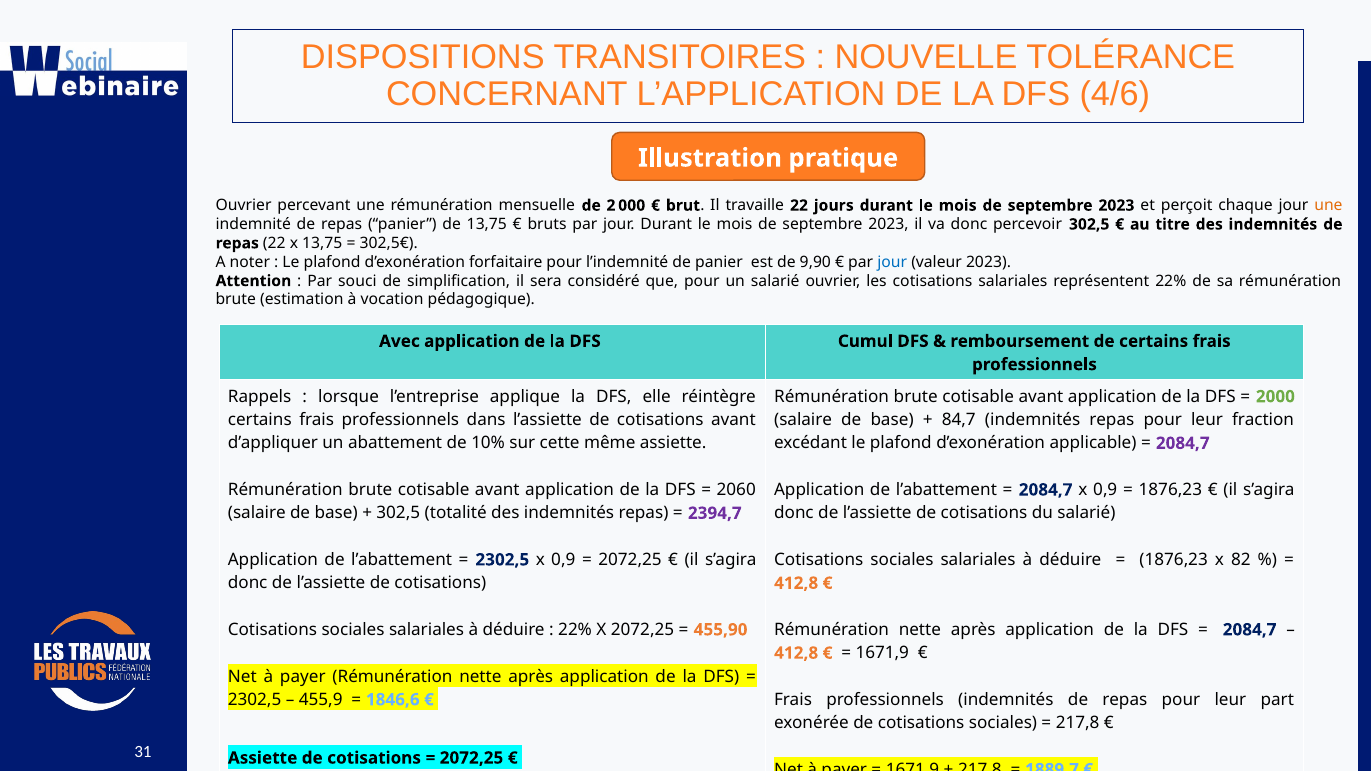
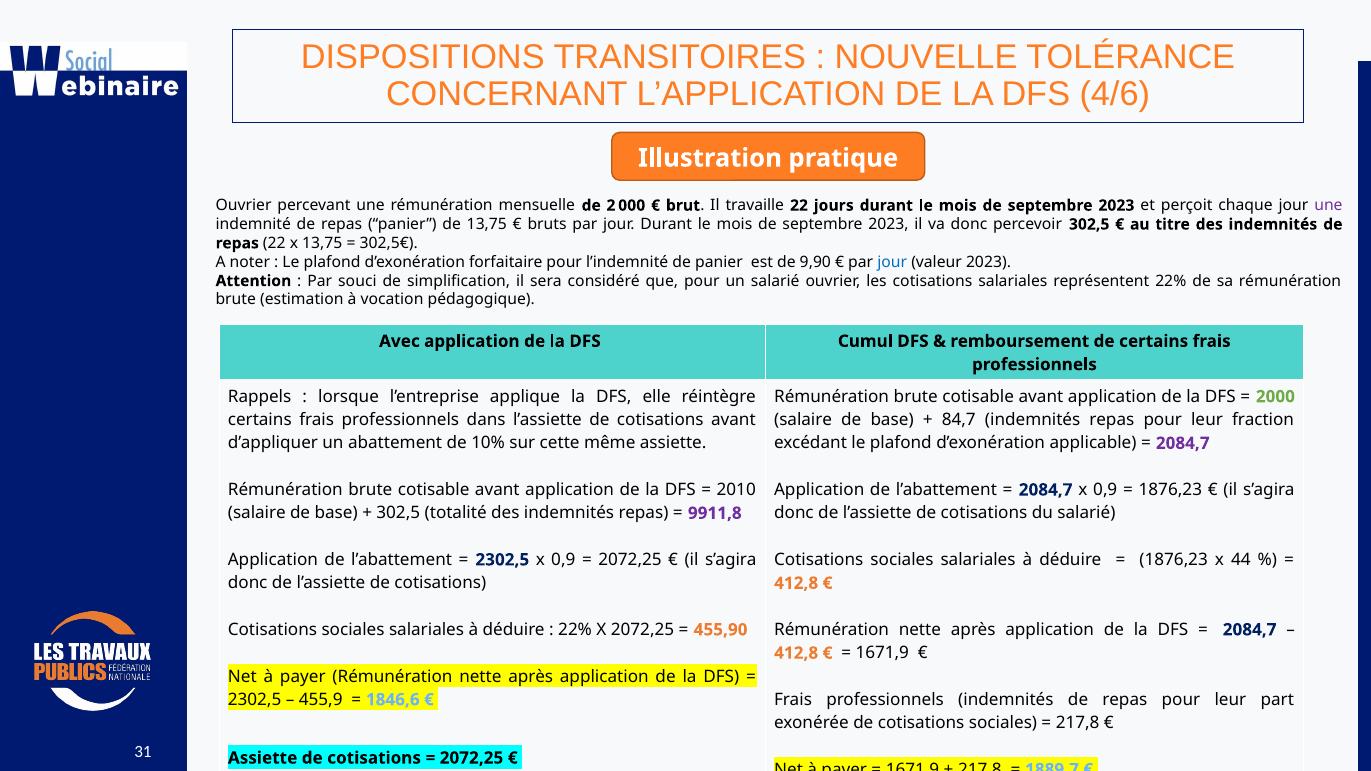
une at (1328, 206) colour: orange -> purple
2060: 2060 -> 2010
2394,7: 2394,7 -> 9911,8
82: 82 -> 44
